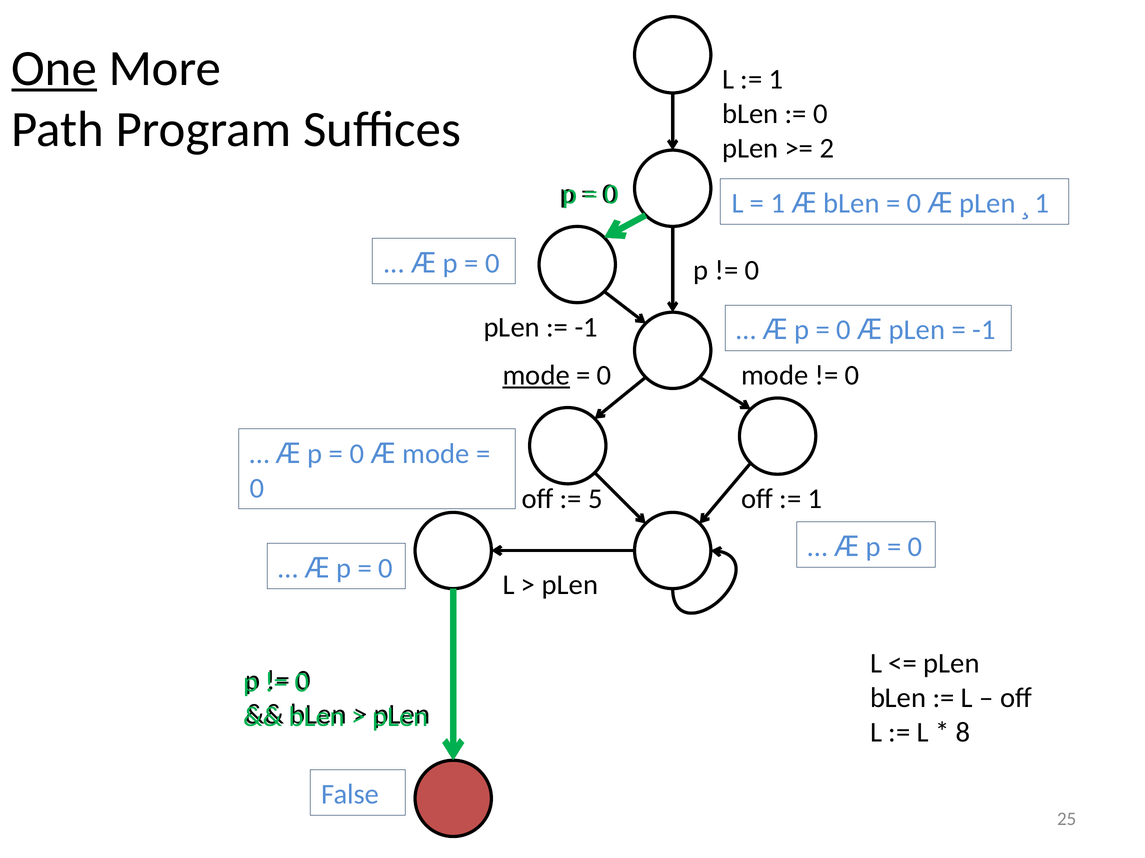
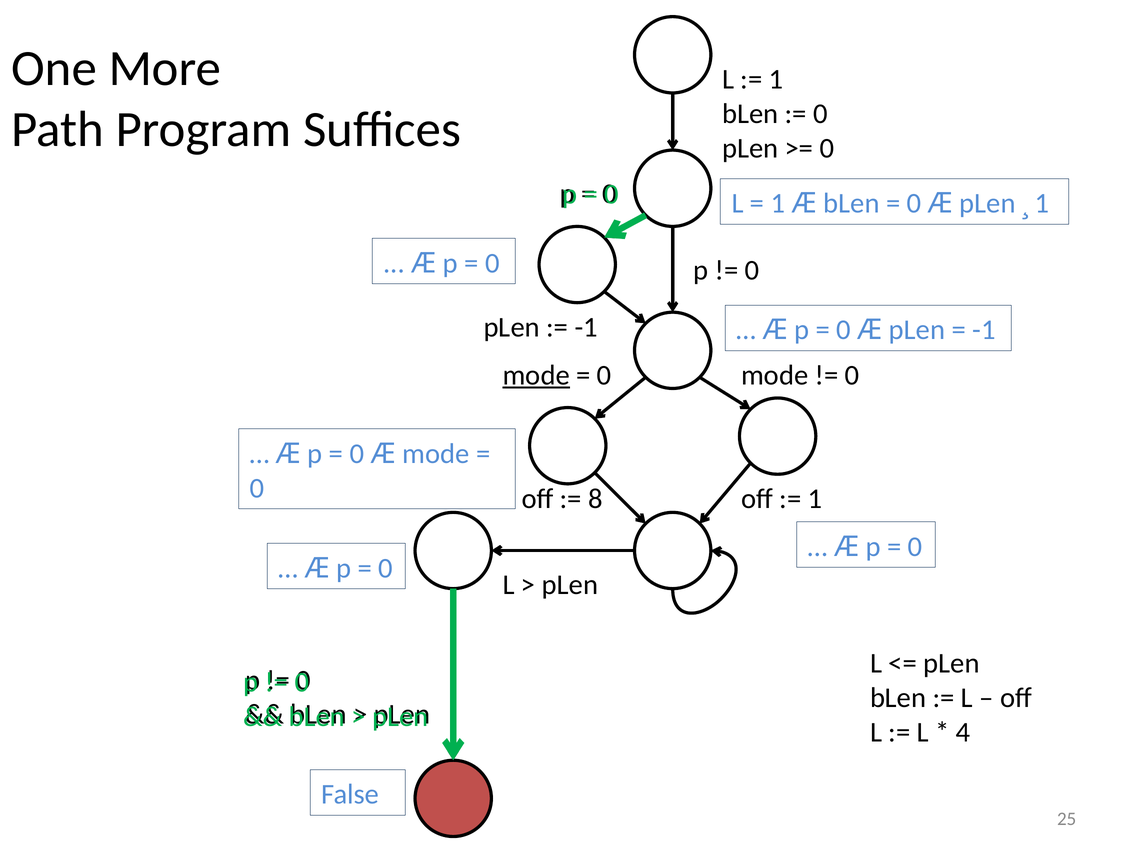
One underline: present -> none
2 at (827, 148): 2 -> 0
5: 5 -> 8
8: 8 -> 4
